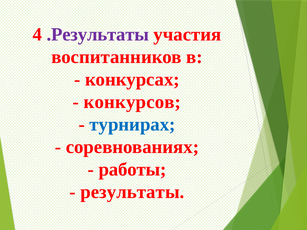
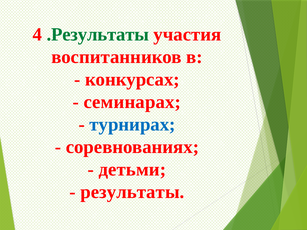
.Результаты colour: purple -> green
конкурсов: конкурсов -> семинарах
работы: работы -> детьми
